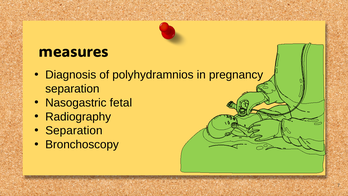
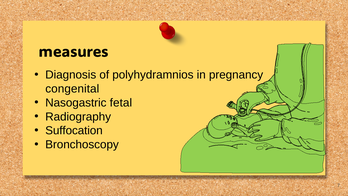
separation at (72, 89): separation -> congenital
Separation at (74, 130): Separation -> Suffocation
